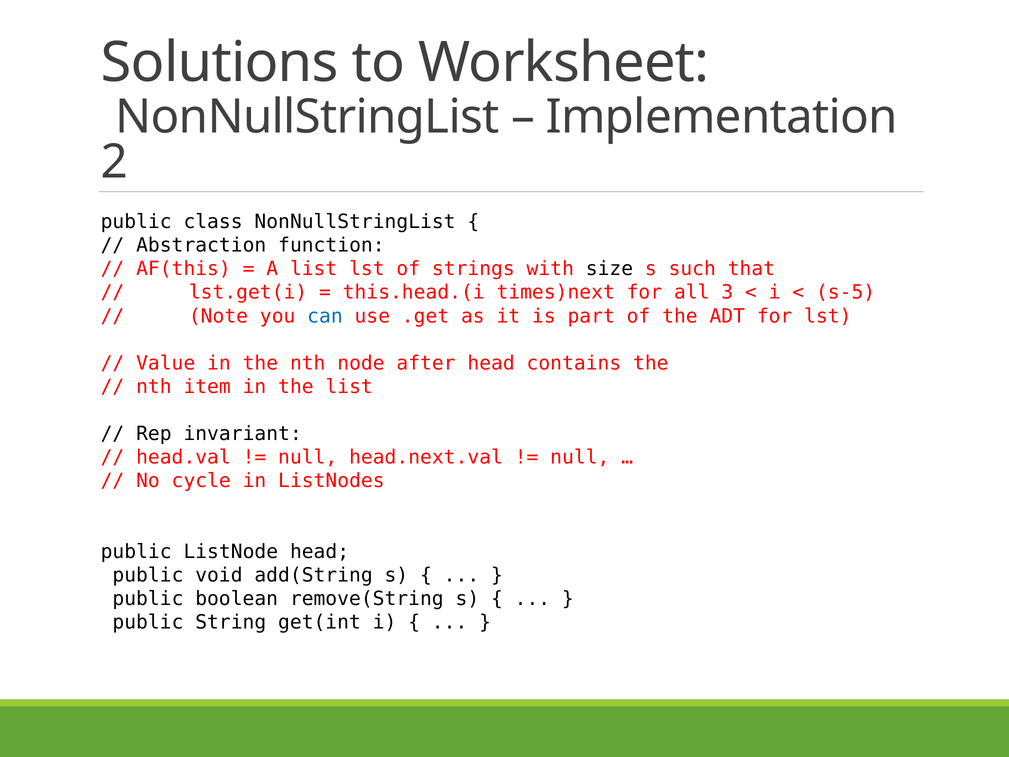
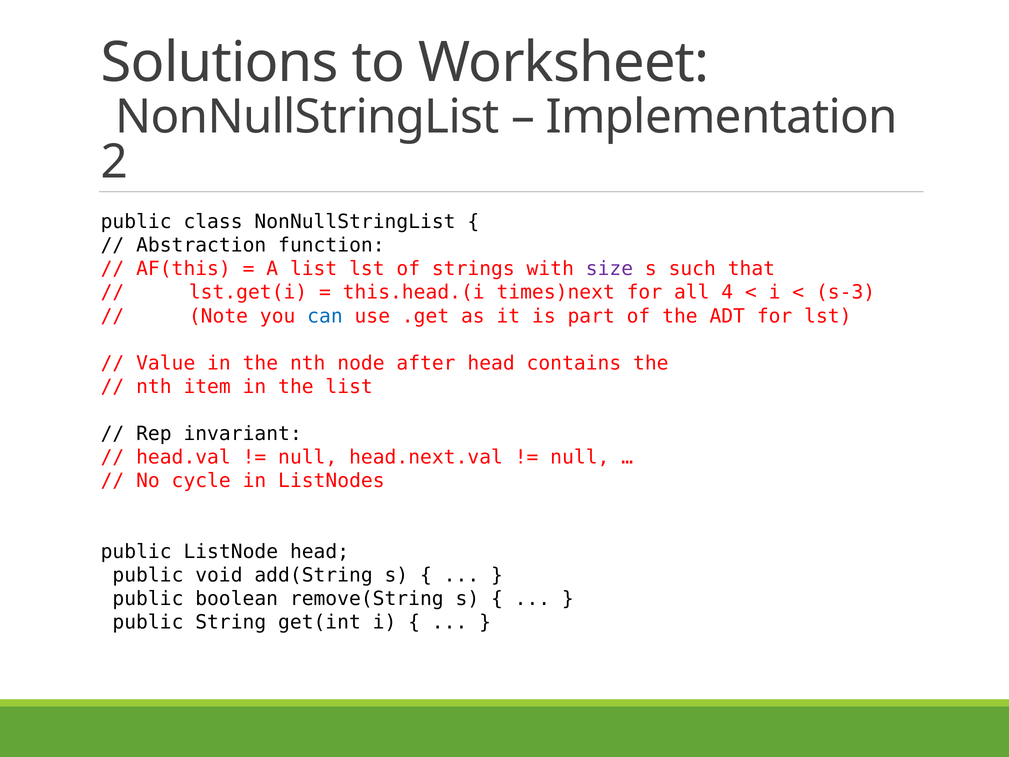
size colour: black -> purple
3: 3 -> 4
s-5: s-5 -> s-3
